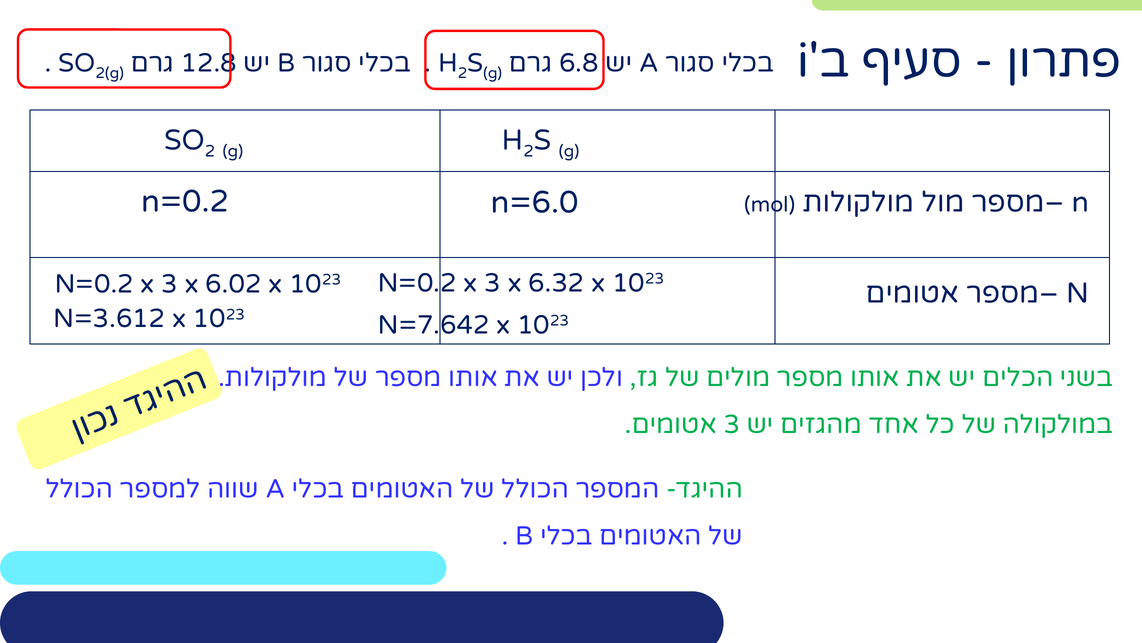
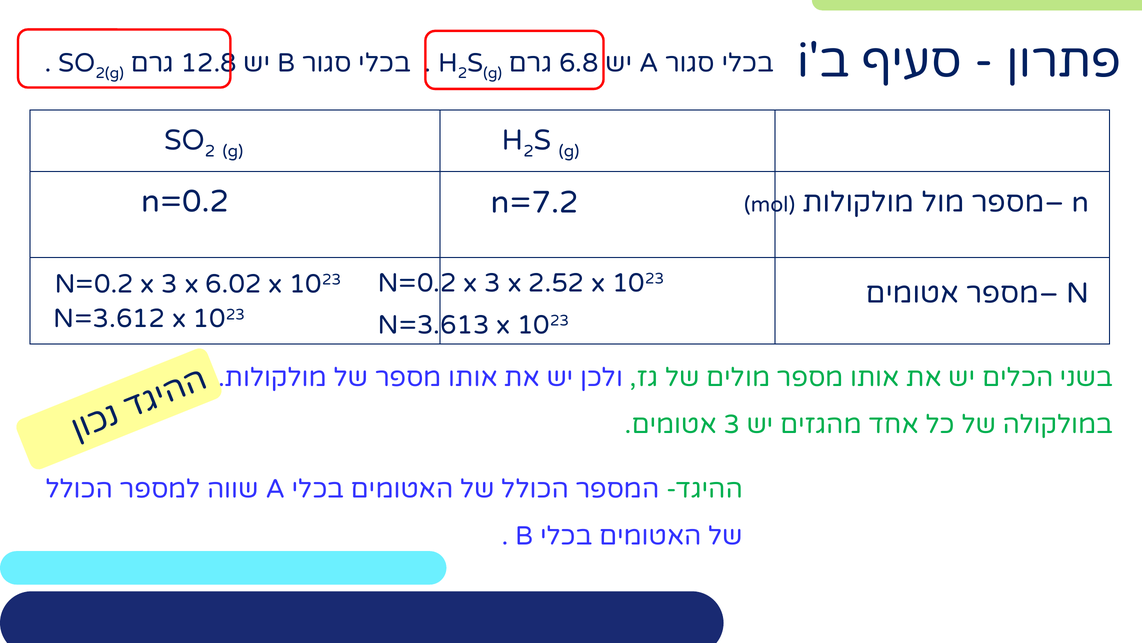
n=6.0: n=6.0 -> n=7.2
6.32: 6.32 -> 2.52
N=7.642: N=7.642 -> N=3.613
